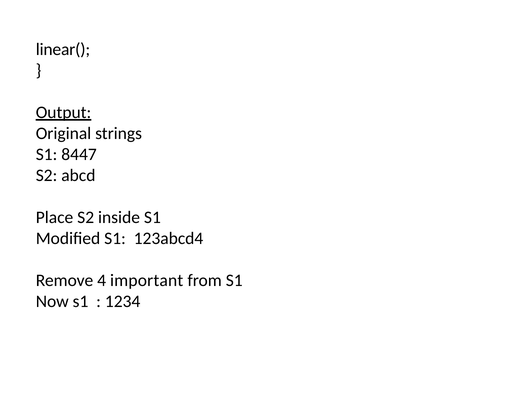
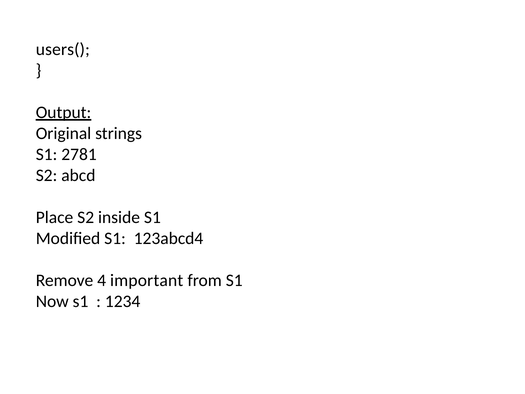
linear(: linear( -> users(
8447: 8447 -> 2781
